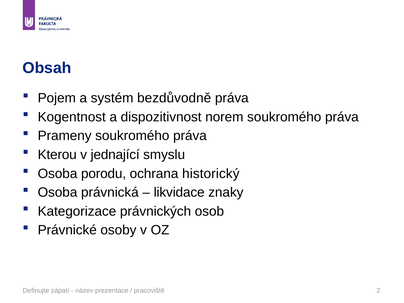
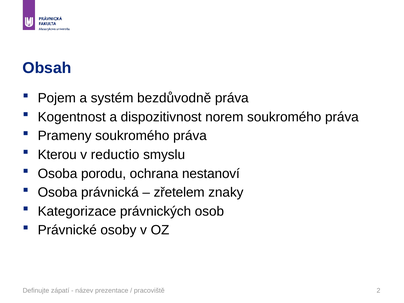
jednající: jednající -> reductio
historický: historický -> nestanoví
likvidace: likvidace -> zřetelem
